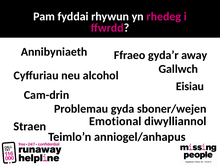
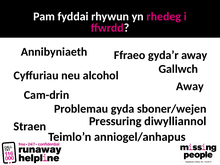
Eisiau at (190, 86): Eisiau -> Away
Emotional: Emotional -> Pressuring
